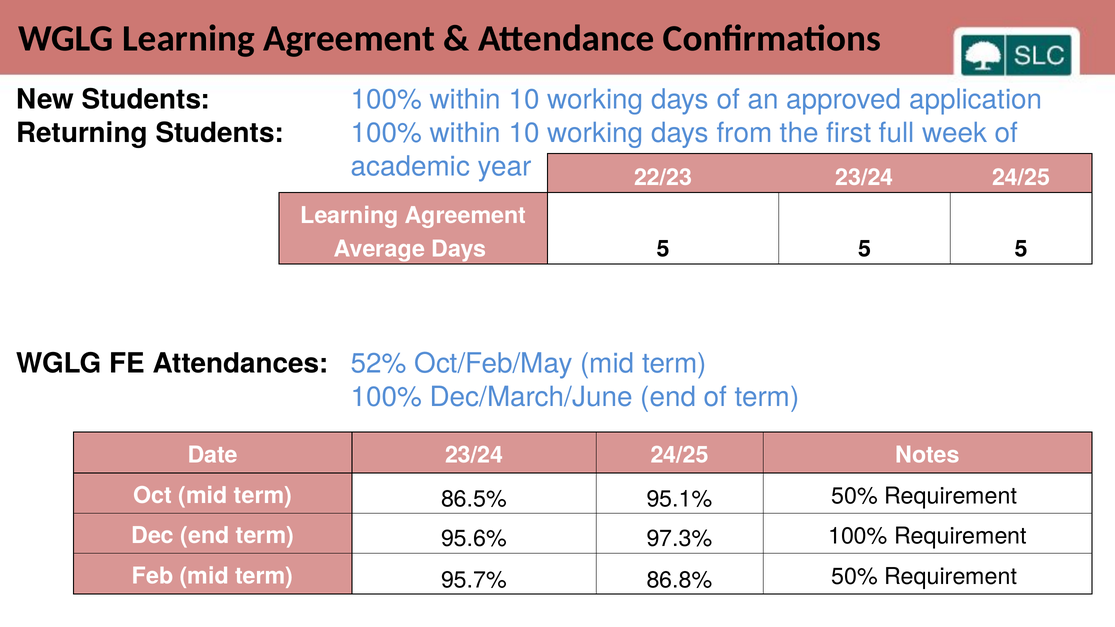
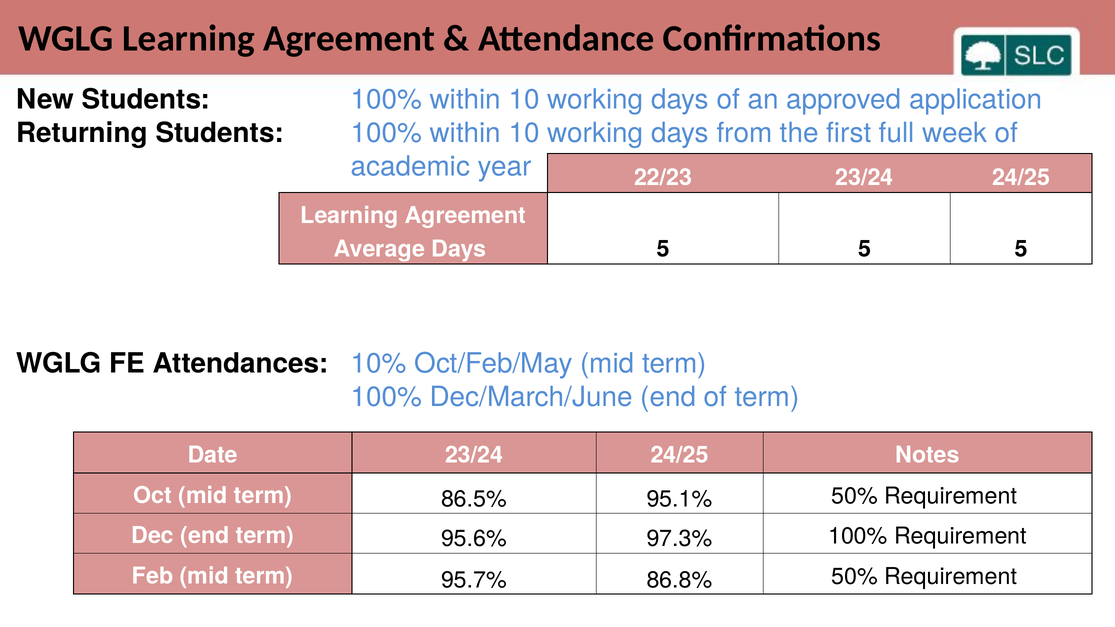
52%: 52% -> 10%
